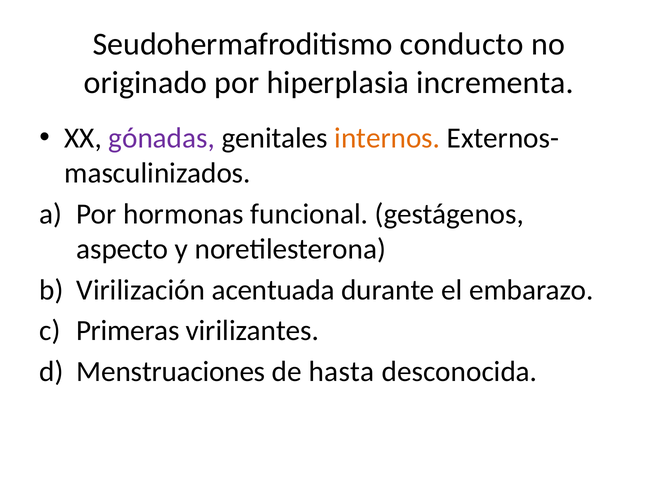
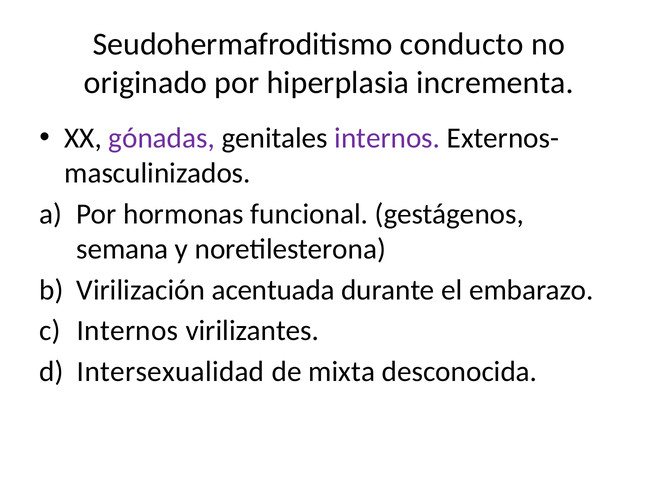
internos at (387, 138) colour: orange -> purple
aspecto: aspecto -> semana
Primeras at (128, 331): Primeras -> Internos
Menstruaciones: Menstruaciones -> Intersexualidad
hasta: hasta -> mixta
